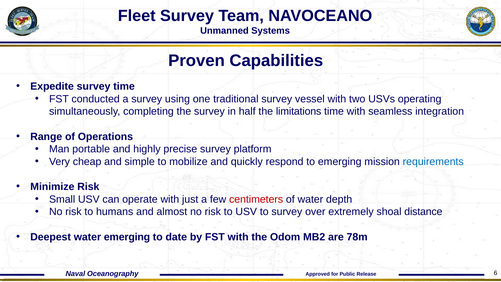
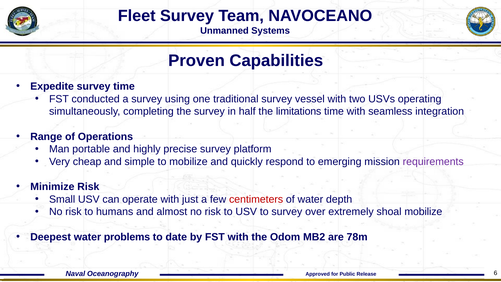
requirements colour: blue -> purple
shoal distance: distance -> mobilize
water emerging: emerging -> problems
